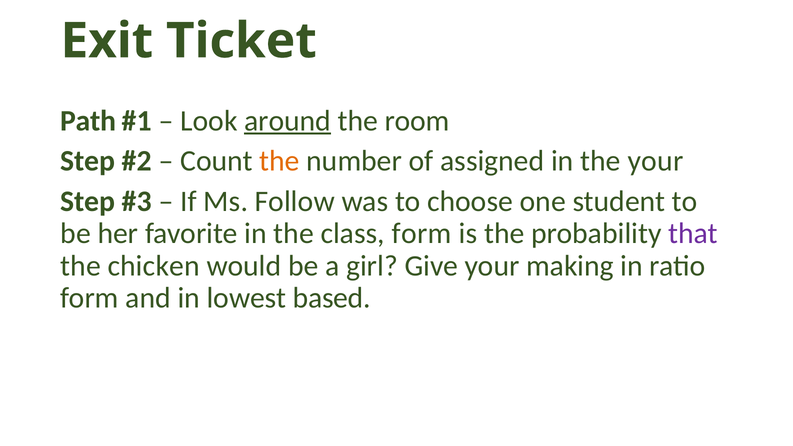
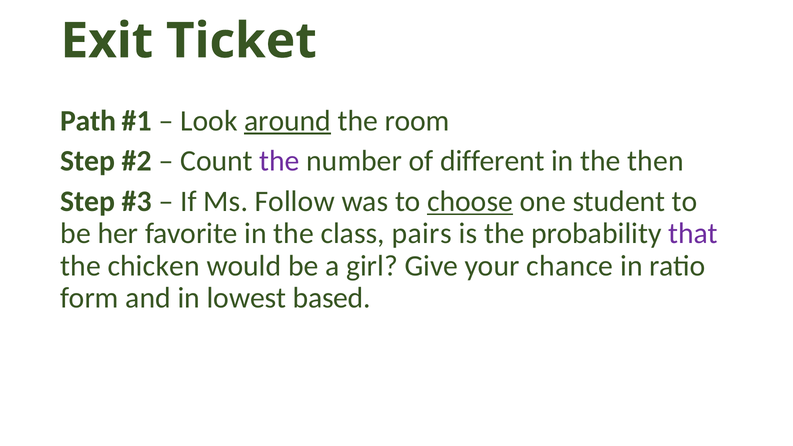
the at (279, 161) colour: orange -> purple
assigned: assigned -> different
the your: your -> then
choose underline: none -> present
class form: form -> pairs
making: making -> chance
